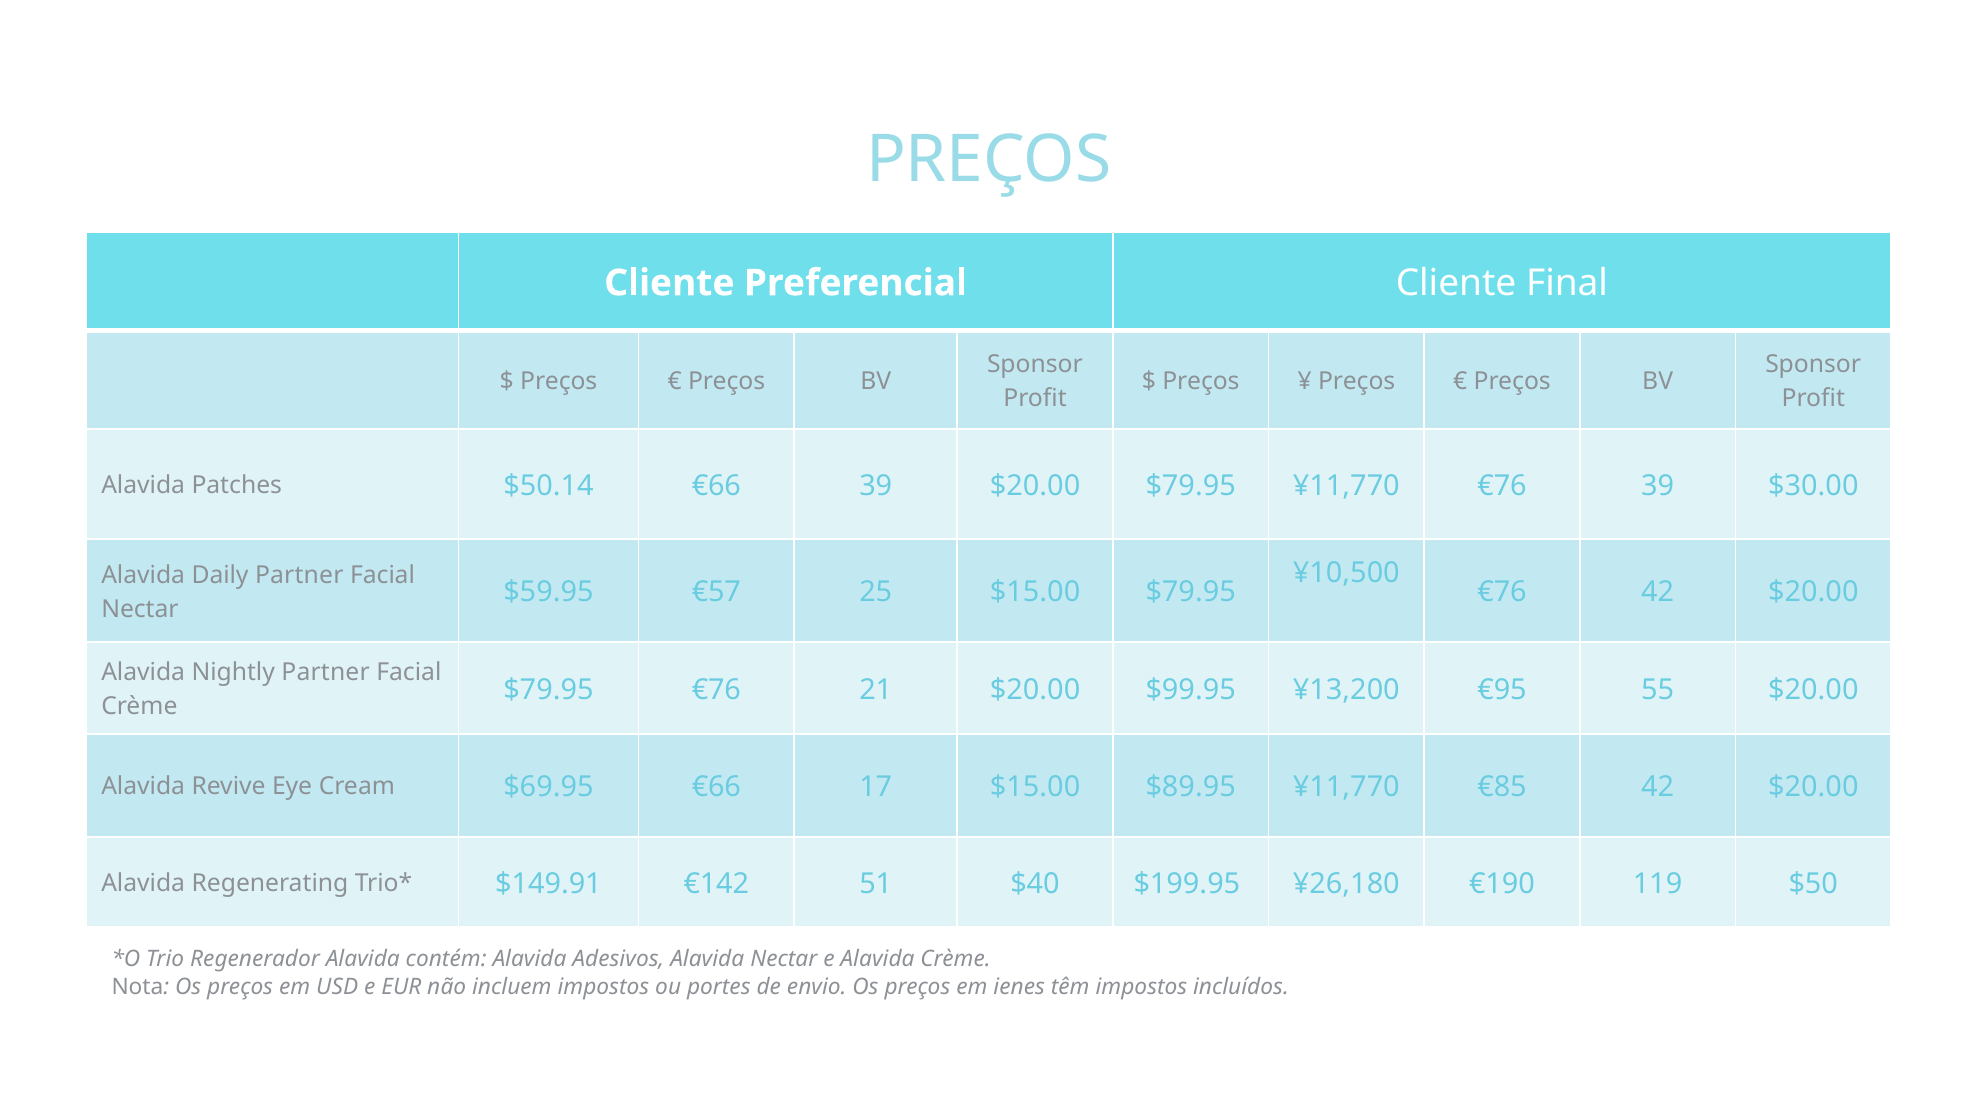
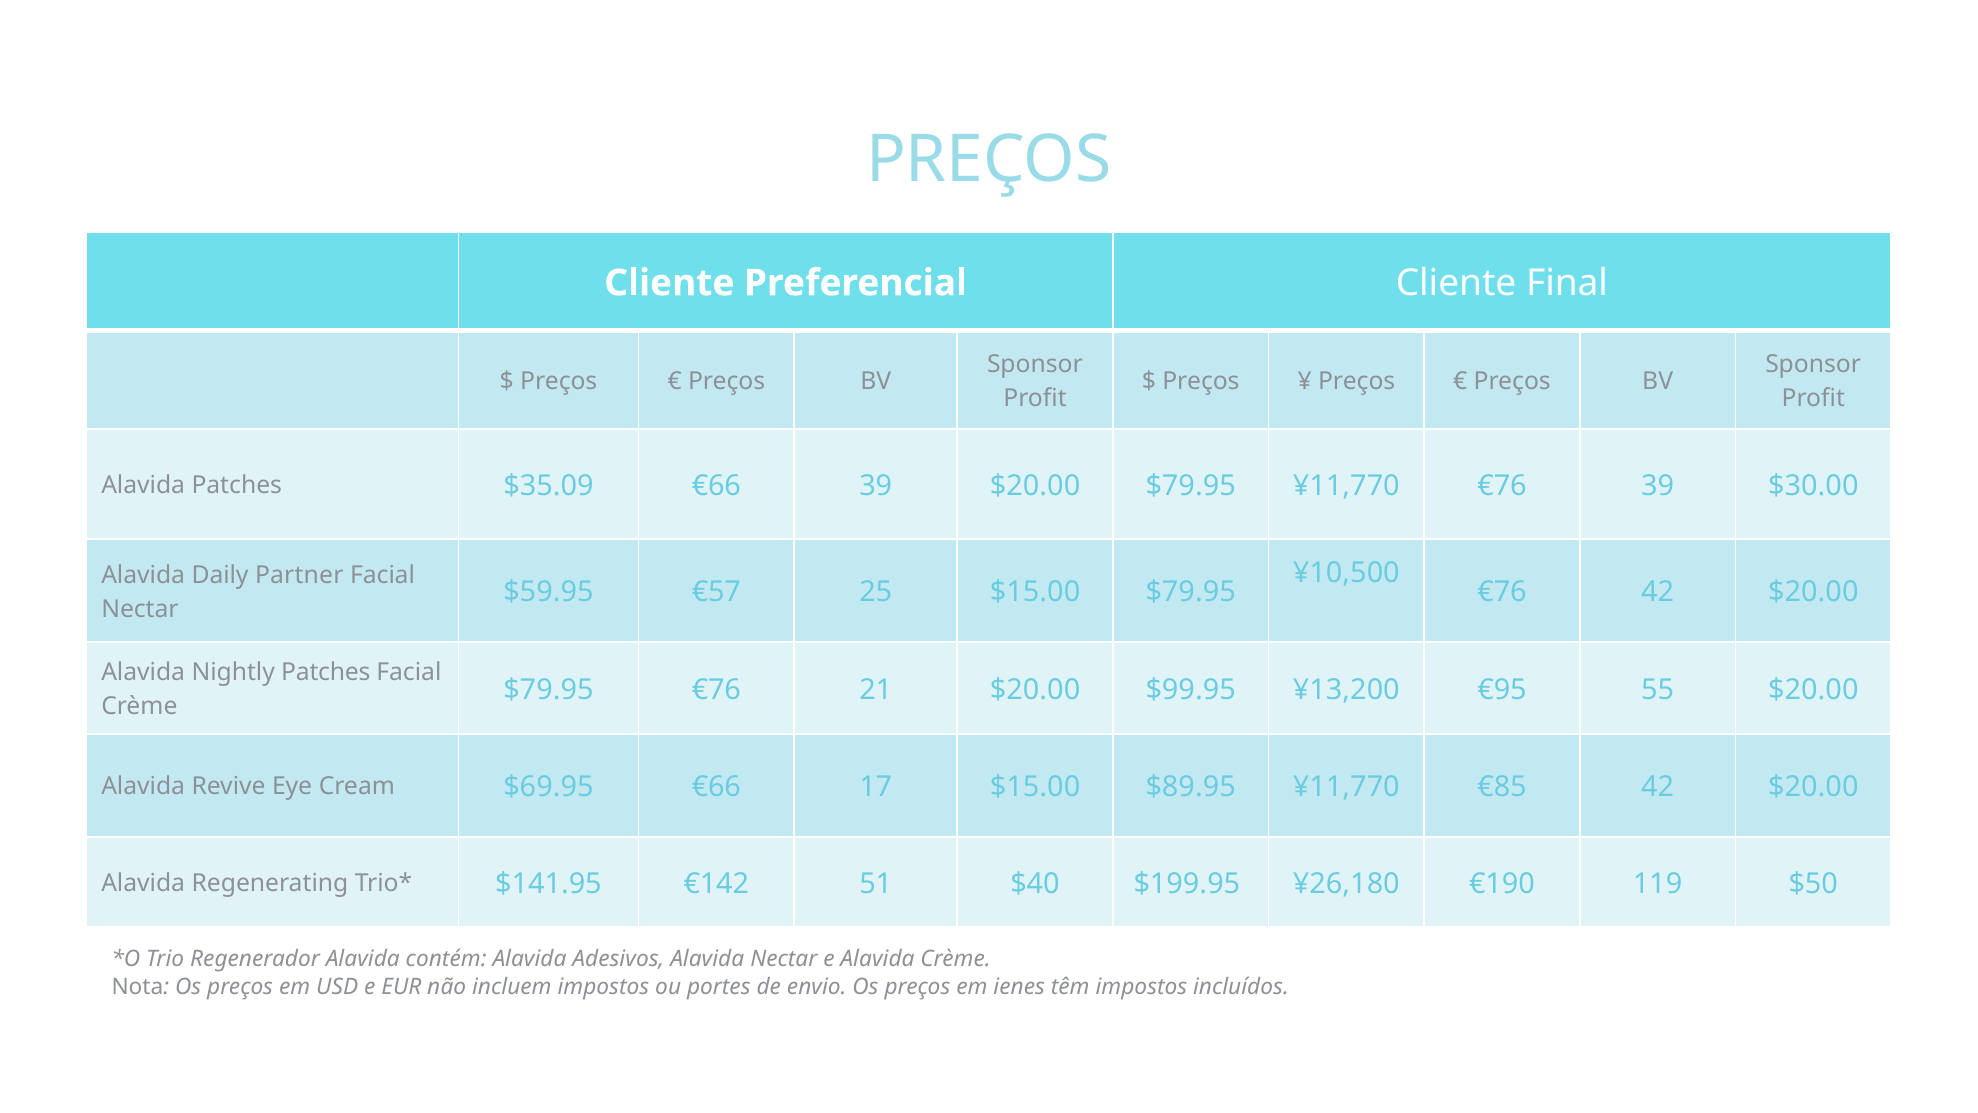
$50.14: $50.14 -> $35.09
Nightly Partner: Partner -> Patches
$149.91: $149.91 -> $141.95
